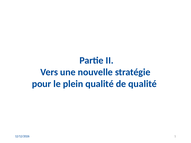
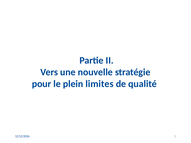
plein qualité: qualité -> limites
